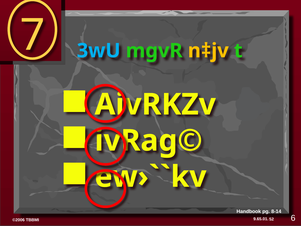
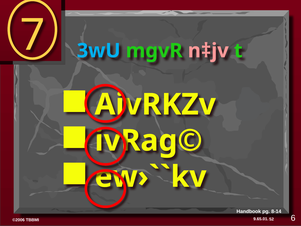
n‡jv colour: yellow -> pink
